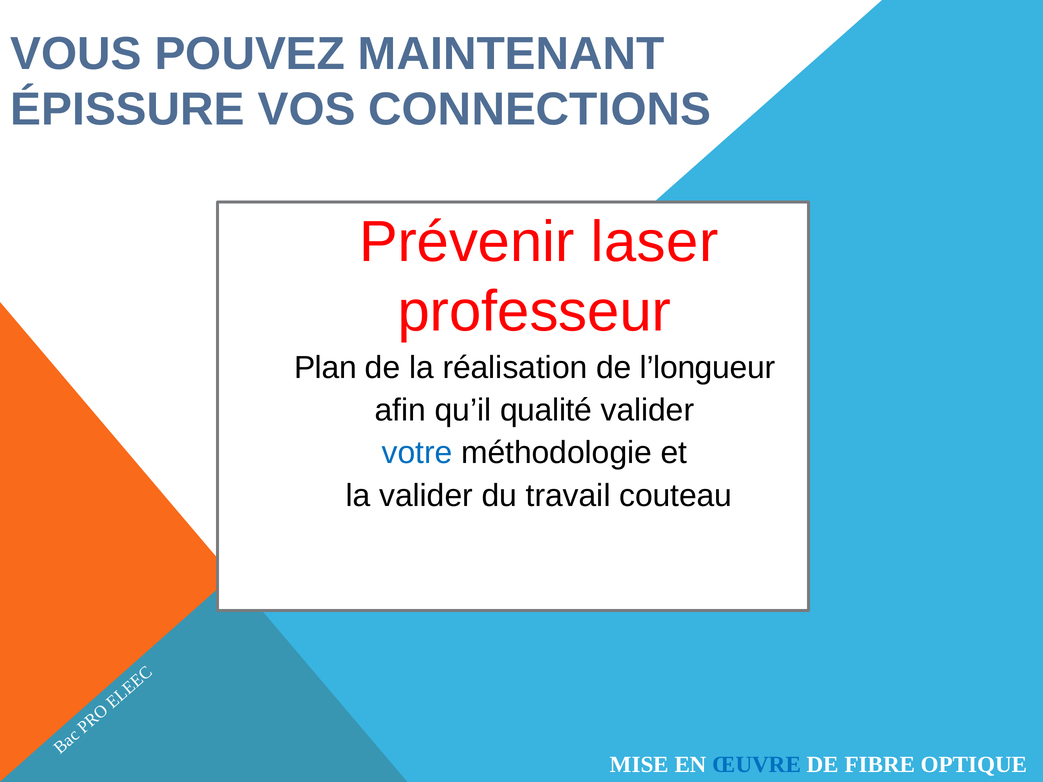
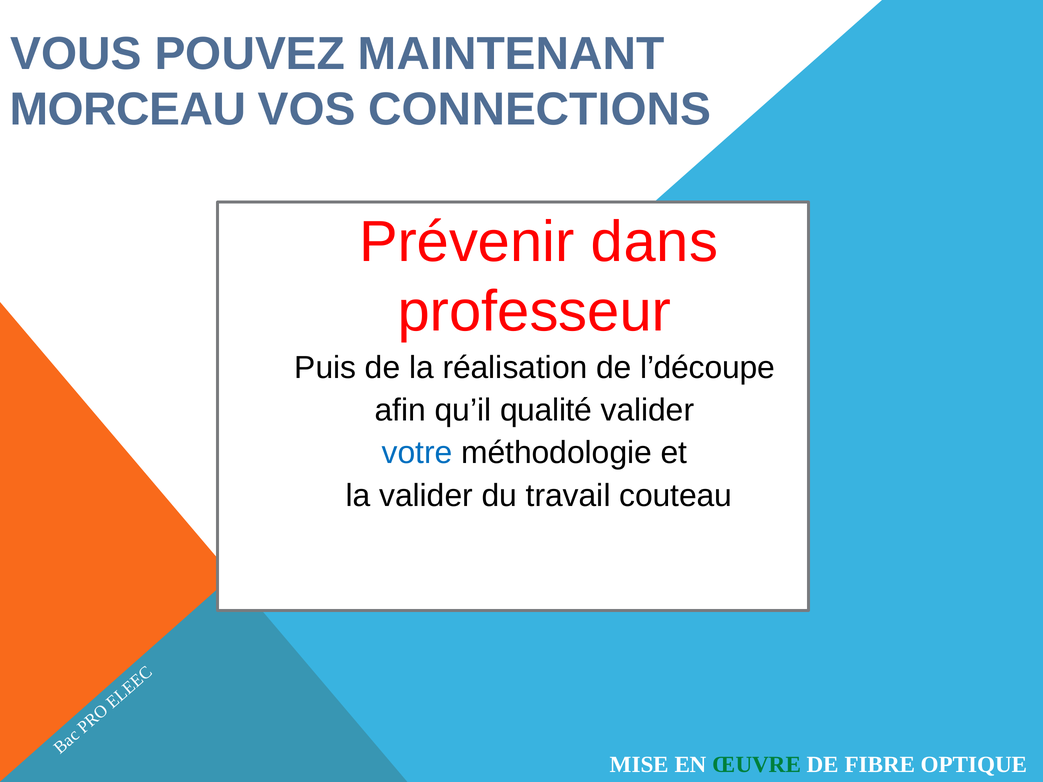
ÉPISSURE: ÉPISSURE -> MORCEAU
laser: laser -> dans
Plan: Plan -> Puis
l’longueur: l’longueur -> l’découpe
ŒUVRE colour: blue -> green
